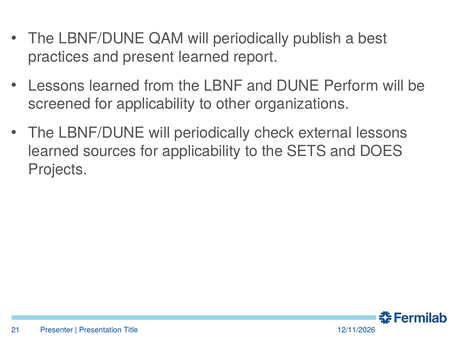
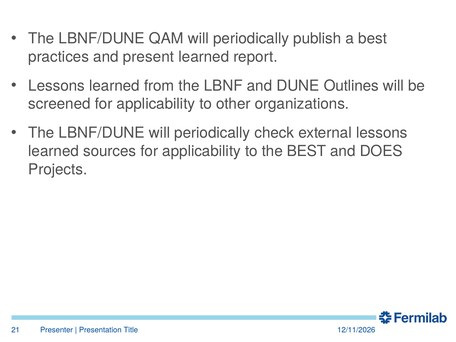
Perform: Perform -> Outlines
the SETS: SETS -> BEST
